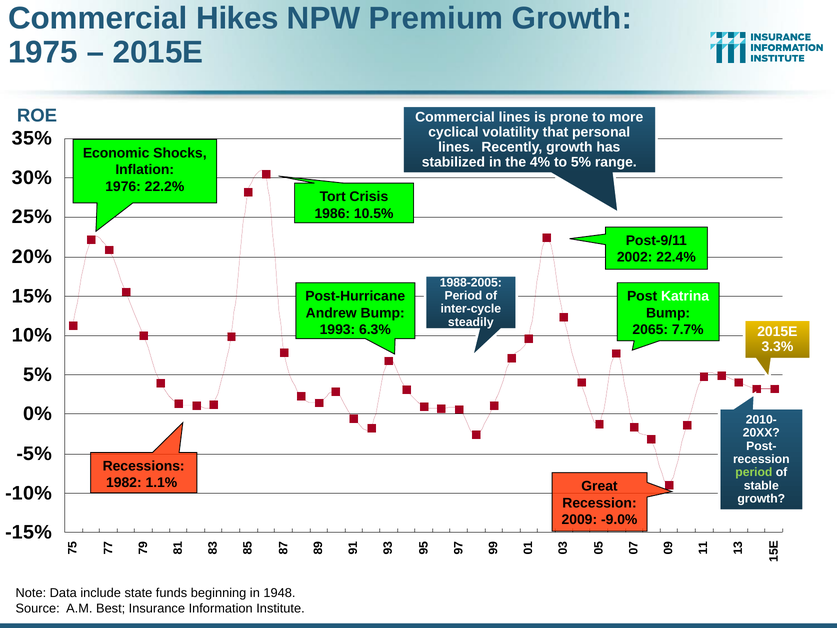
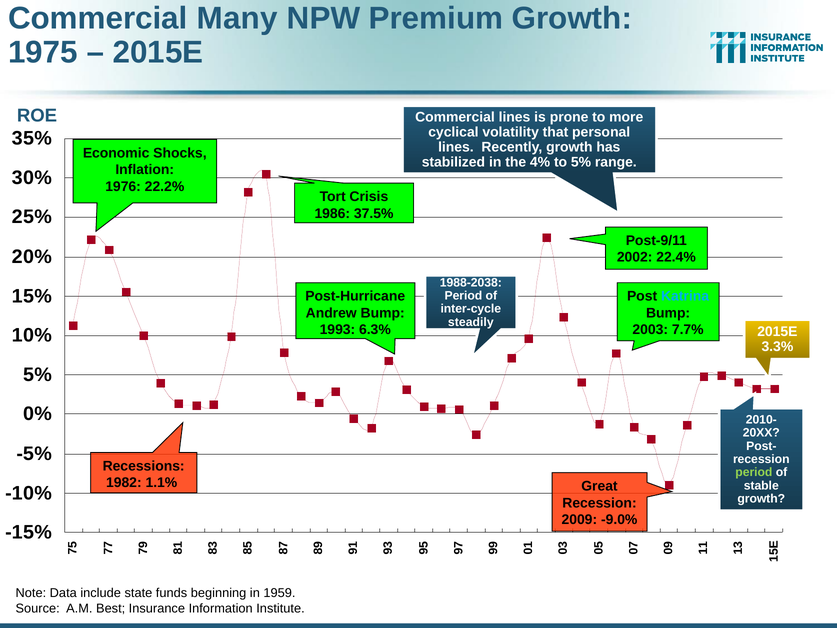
Hikes: Hikes -> Many
10.5%: 10.5% -> 37.5%
1988-2005: 1988-2005 -> 1988-2038
Katrina colour: white -> light blue
2065: 2065 -> 2003
1948: 1948 -> 1959
